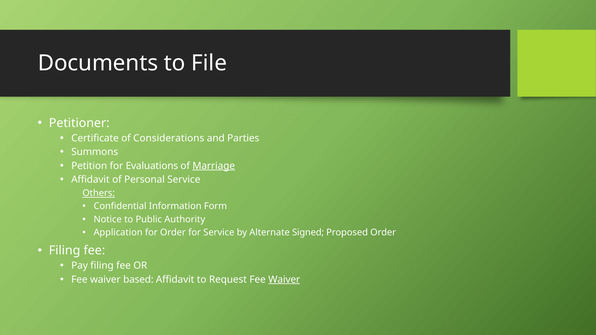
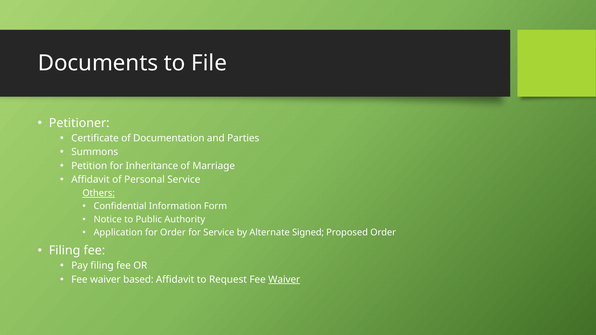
Considerations: Considerations -> Documentation
Evaluations: Evaluations -> Inheritance
Marriage underline: present -> none
